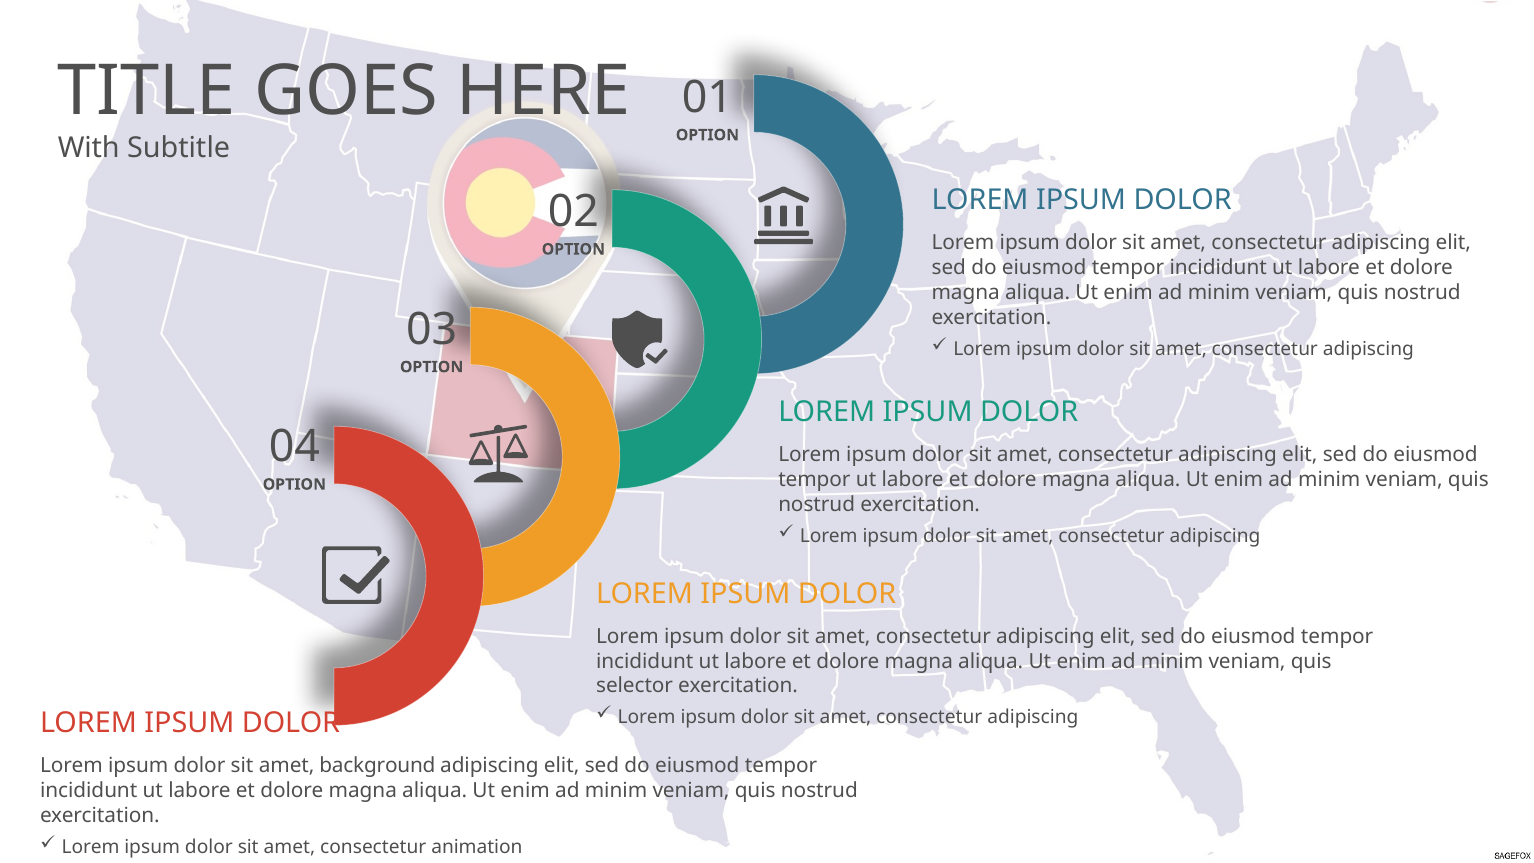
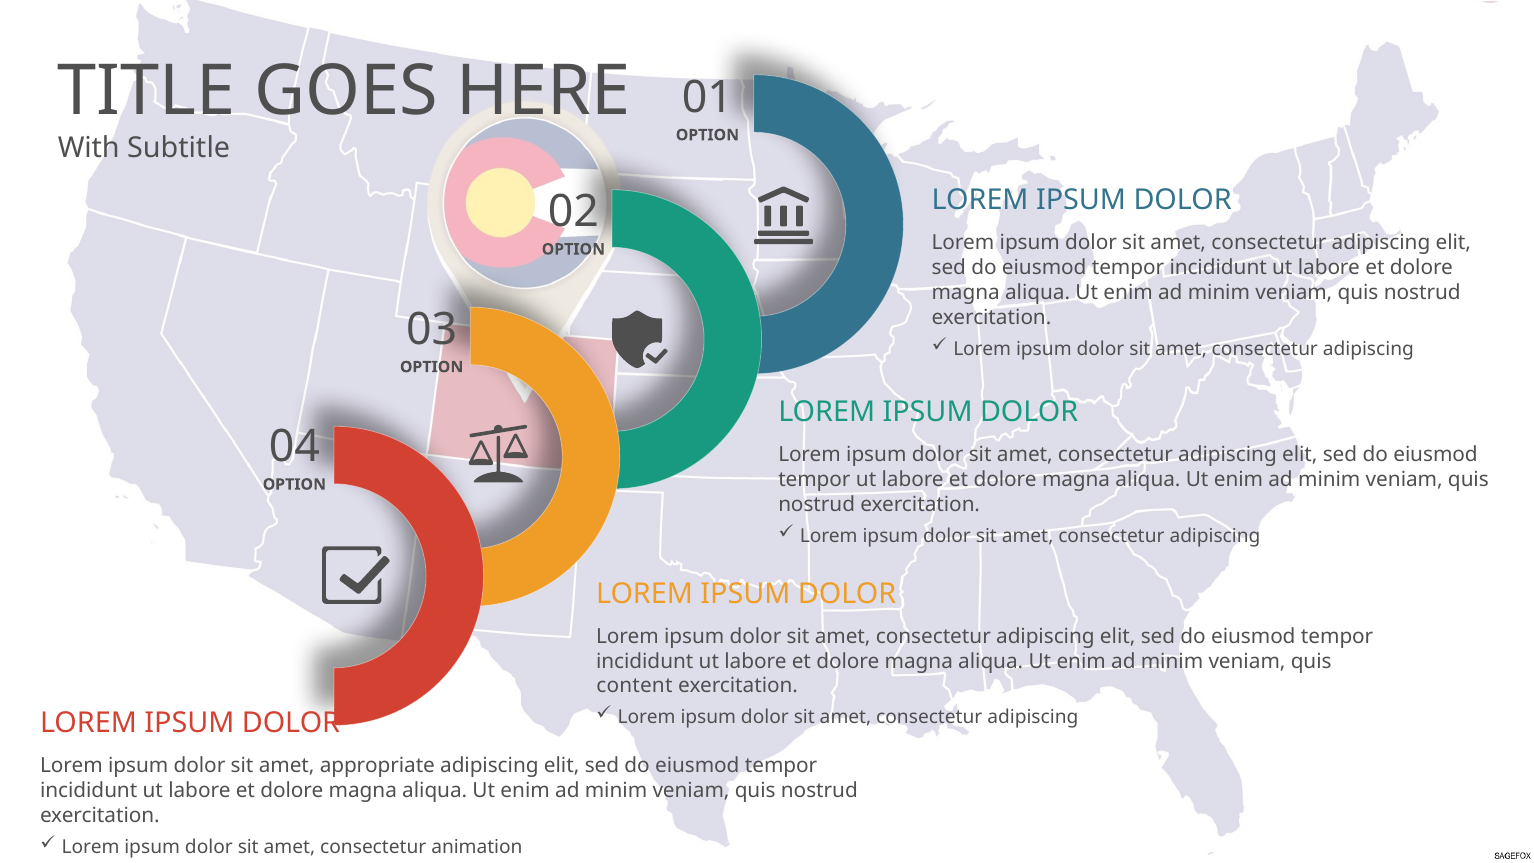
selector: selector -> content
background: background -> appropriate
